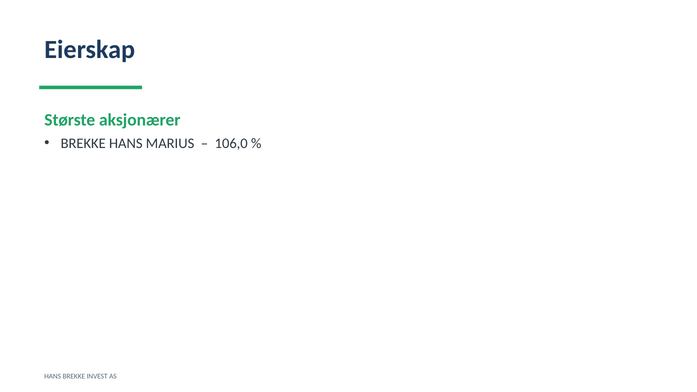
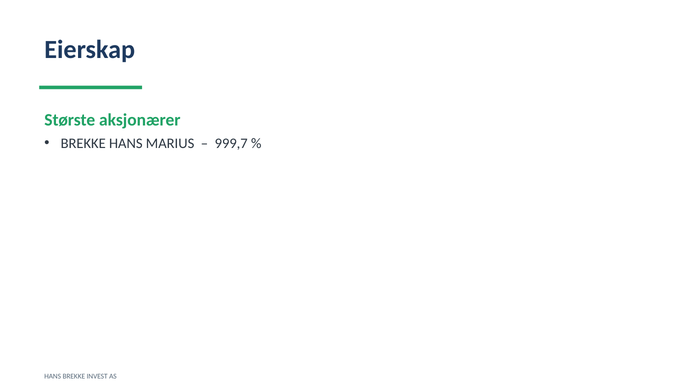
106,0: 106,0 -> 999,7
